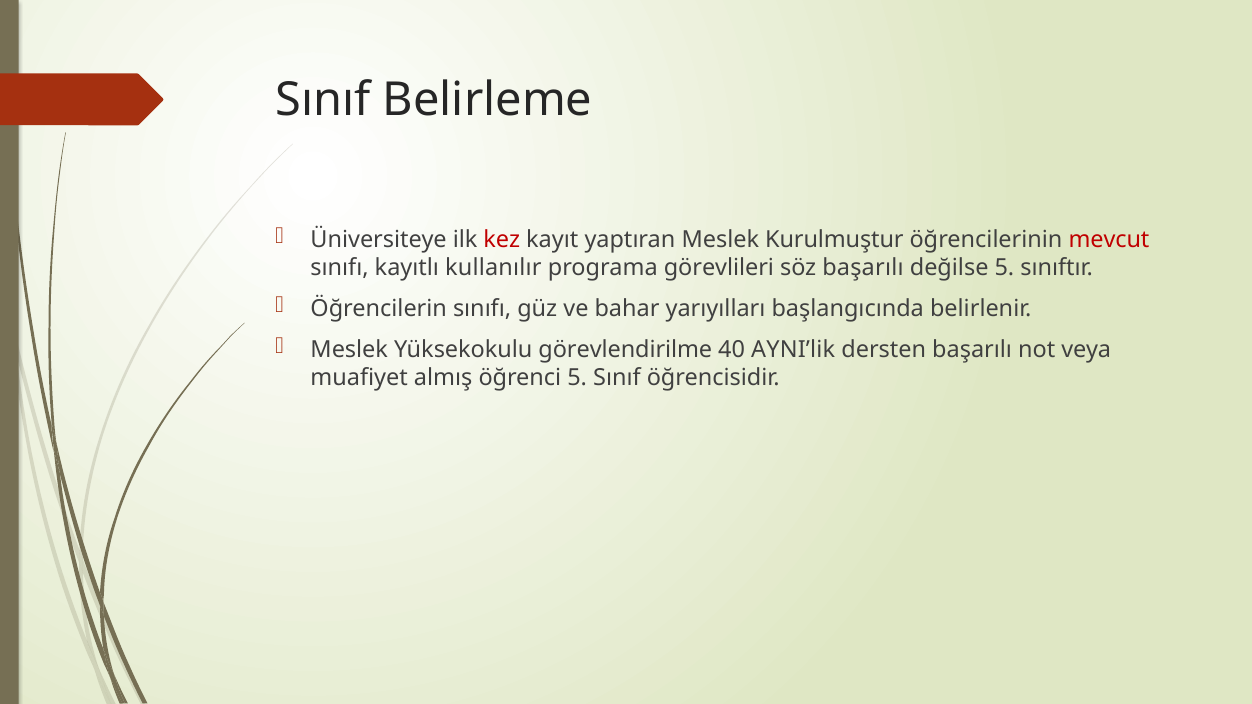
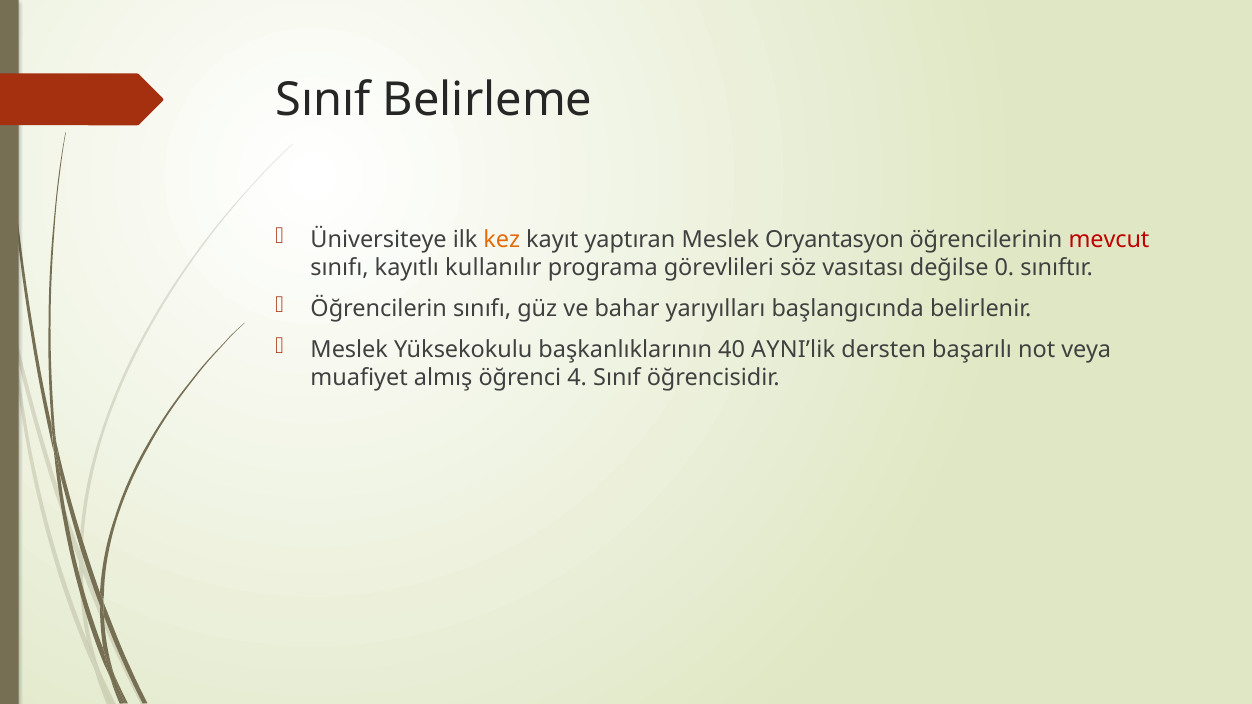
kez colour: red -> orange
Kurulmuştur: Kurulmuştur -> Oryantasyon
söz başarılı: başarılı -> vasıtası
değilse 5: 5 -> 0
görevlendirilme: görevlendirilme -> başkanlıklarının
öğrenci 5: 5 -> 4
